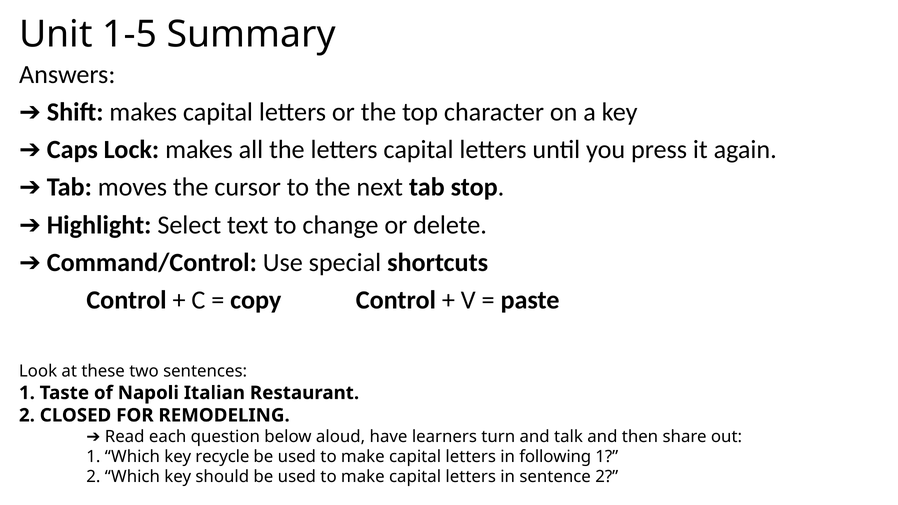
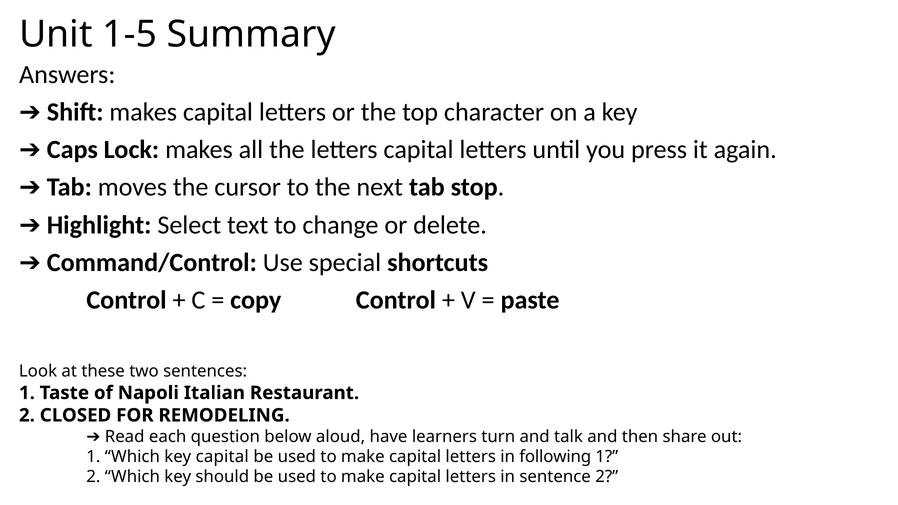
key recycle: recycle -> capital
